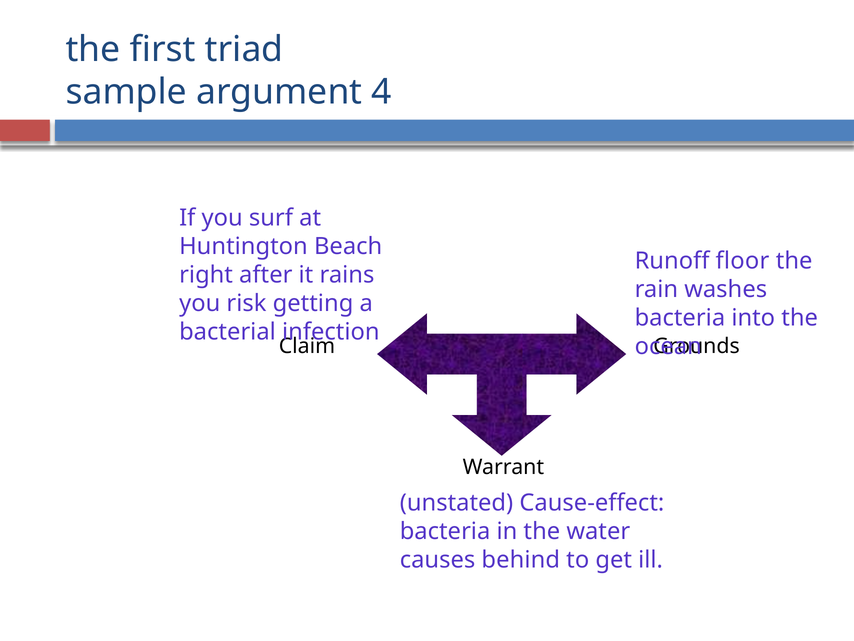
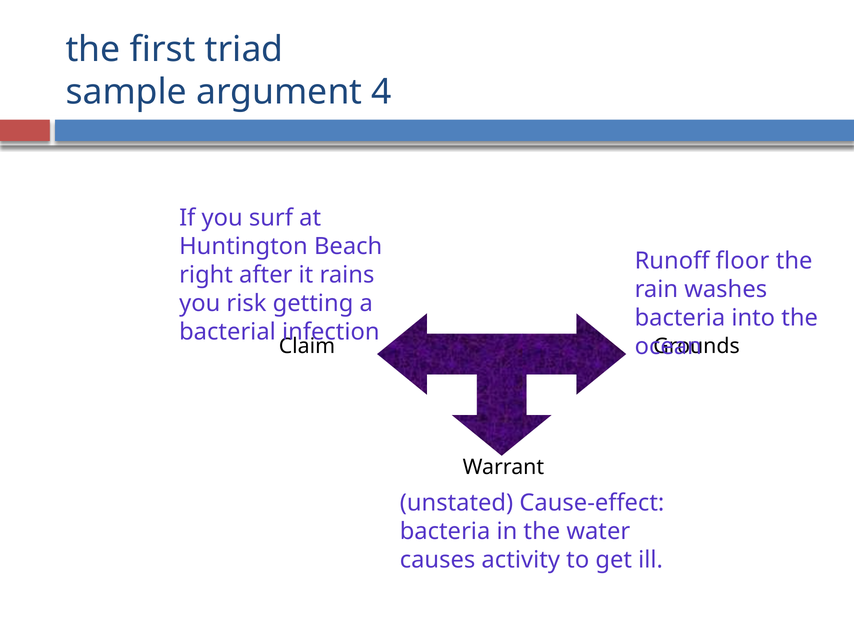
behind: behind -> activity
